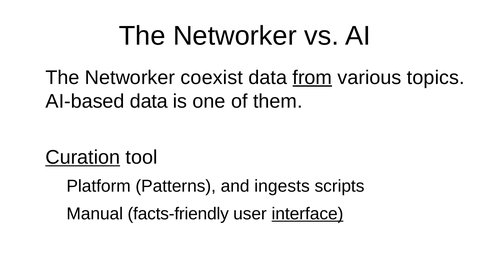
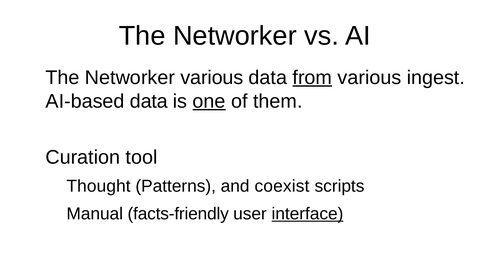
Networker coexist: coexist -> various
topics: topics -> ingest
one underline: none -> present
Curation underline: present -> none
Platform: Platform -> Thought
ingests: ingests -> coexist
